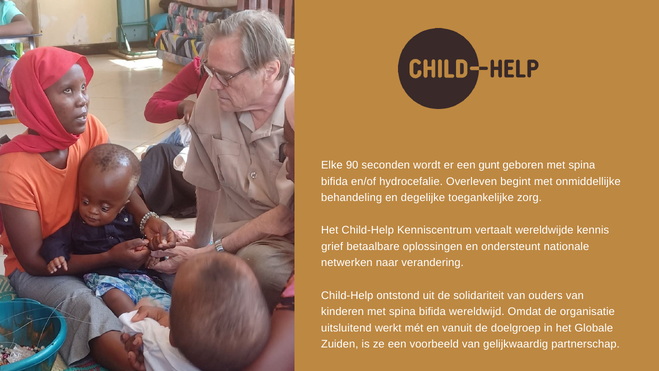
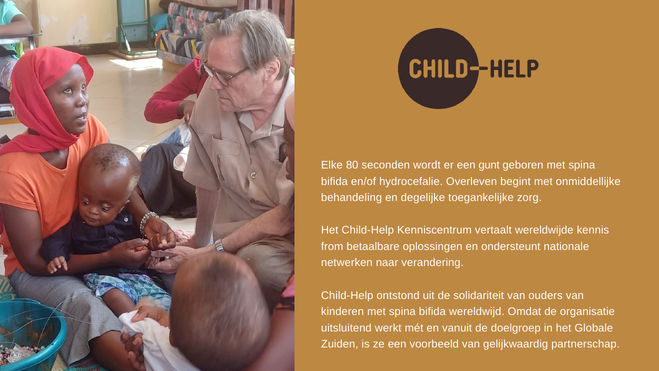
90: 90 -> 80
grief: grief -> from
